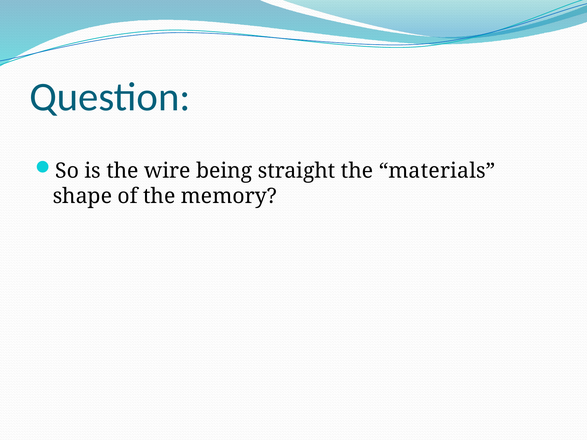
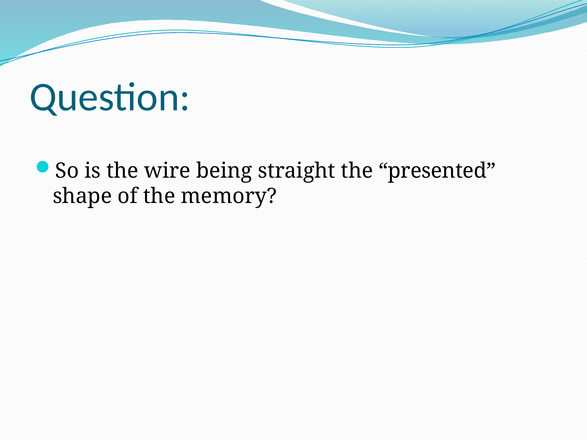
materials: materials -> presented
